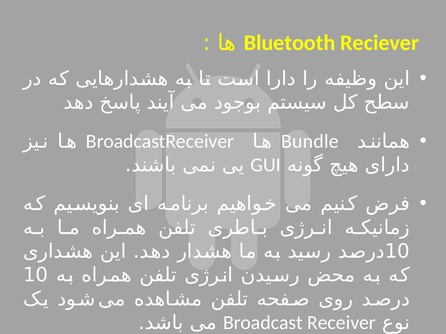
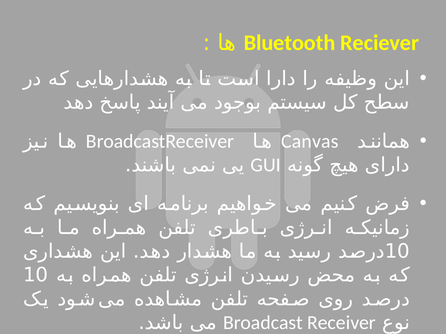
Bundle: Bundle -> Canvas
